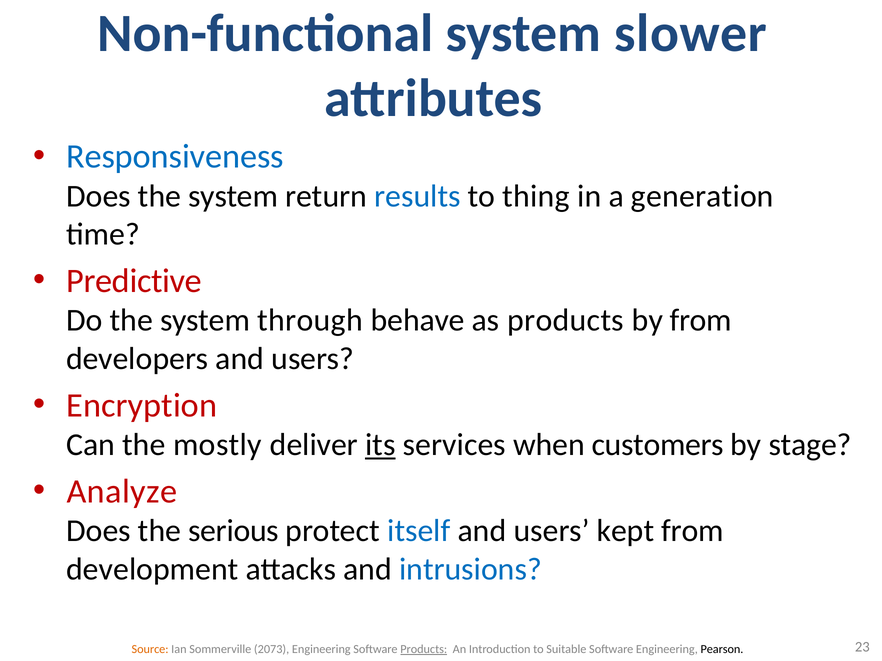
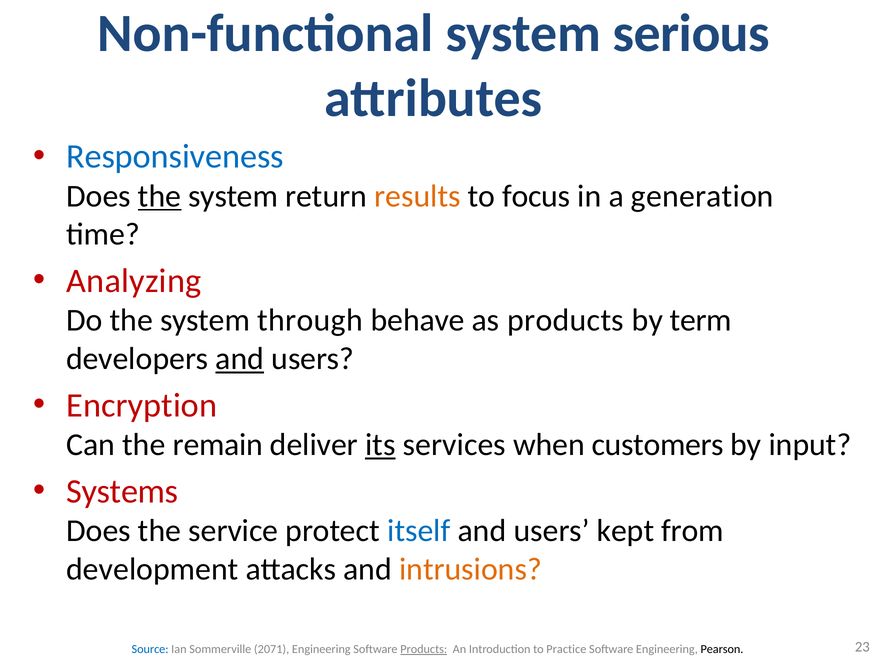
slower: slower -> serious
the at (160, 196) underline: none -> present
results colour: blue -> orange
thing: thing -> focus
Predictive: Predictive -> Analyzing
by from: from -> term
and at (240, 359) underline: none -> present
mostly: mostly -> remain
stage: stage -> input
Analyze: Analyze -> Systems
serious: serious -> service
intrusions colour: blue -> orange
Source colour: orange -> blue
2073: 2073 -> 2071
Suitable: Suitable -> Practice
